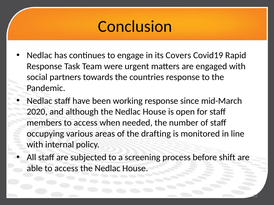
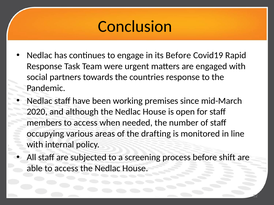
its Covers: Covers -> Before
working response: response -> premises
